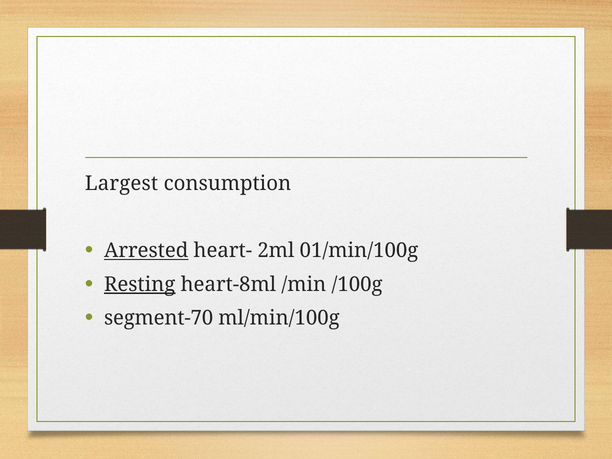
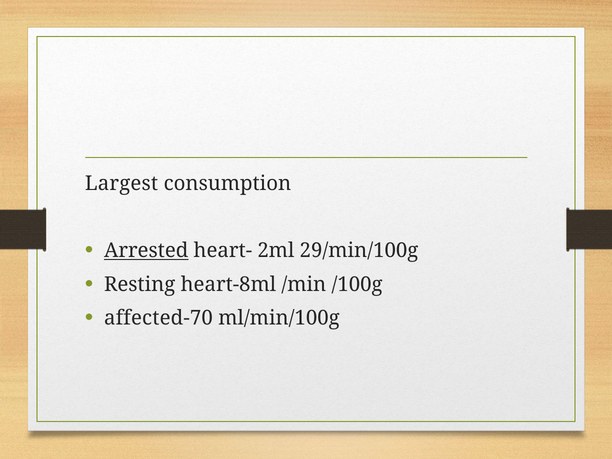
01/min/100g: 01/min/100g -> 29/min/100g
Resting underline: present -> none
segment-70: segment-70 -> affected-70
